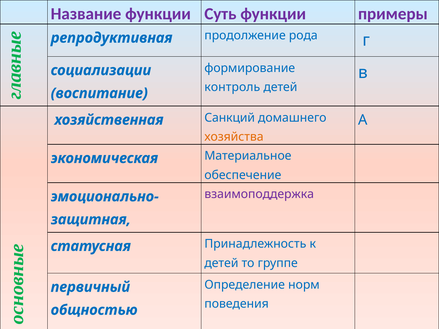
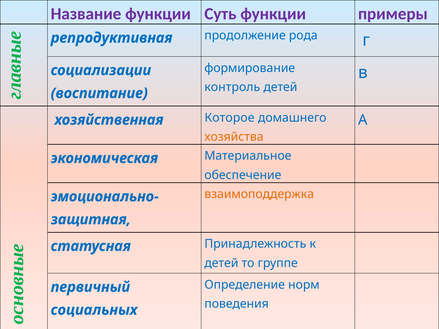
Санкций: Санкций -> Которое
взаимоподдержка colour: purple -> orange
общностью: общностью -> социальных
